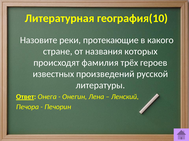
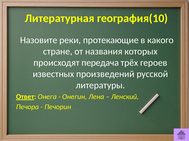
фамилия: фамилия -> передача
